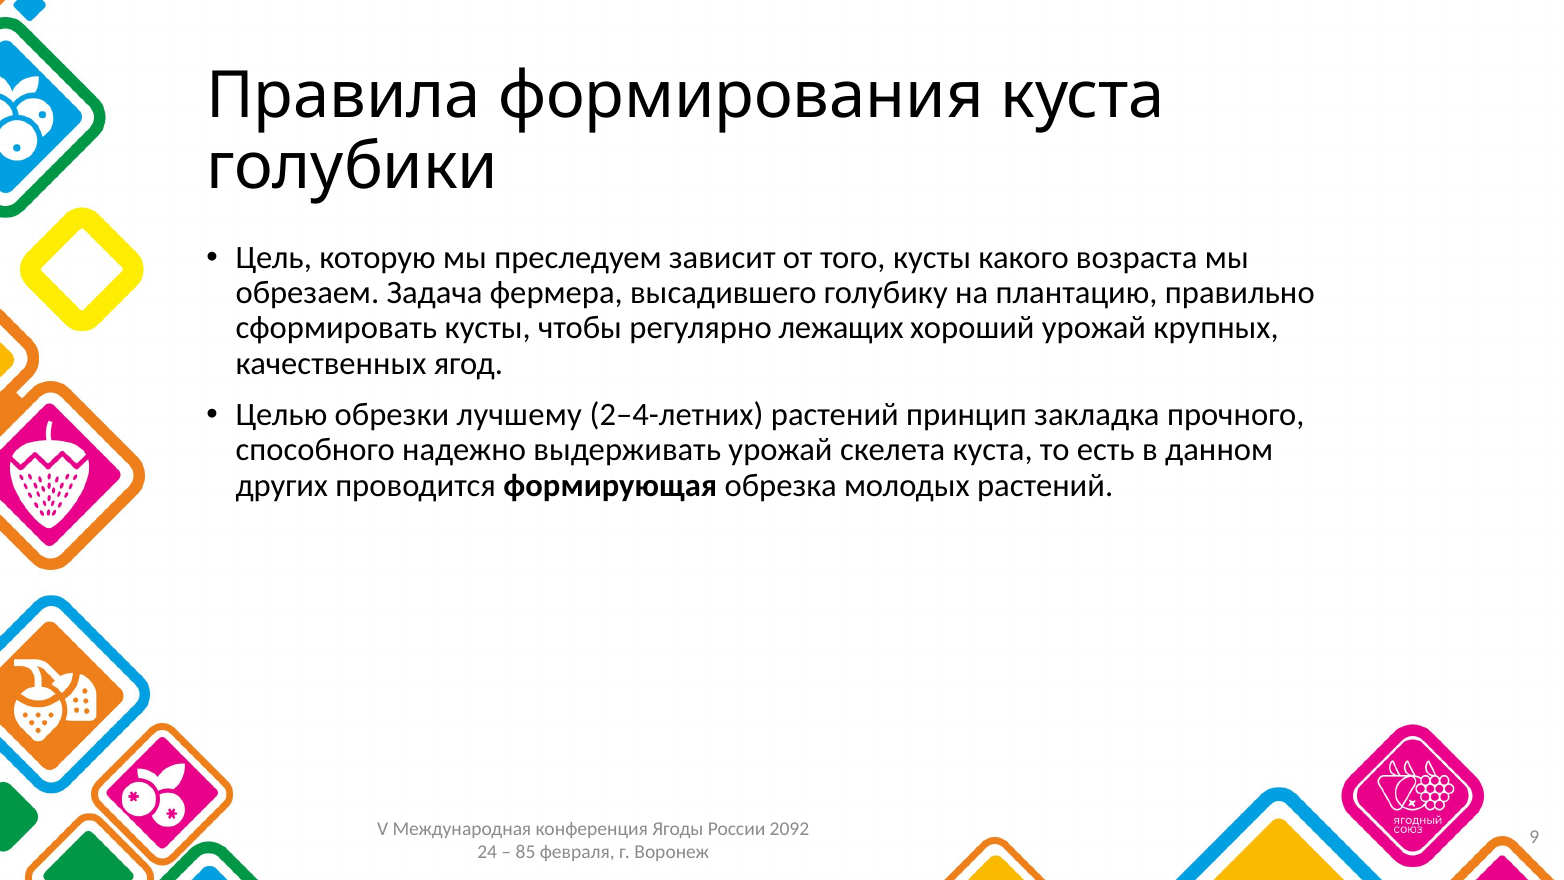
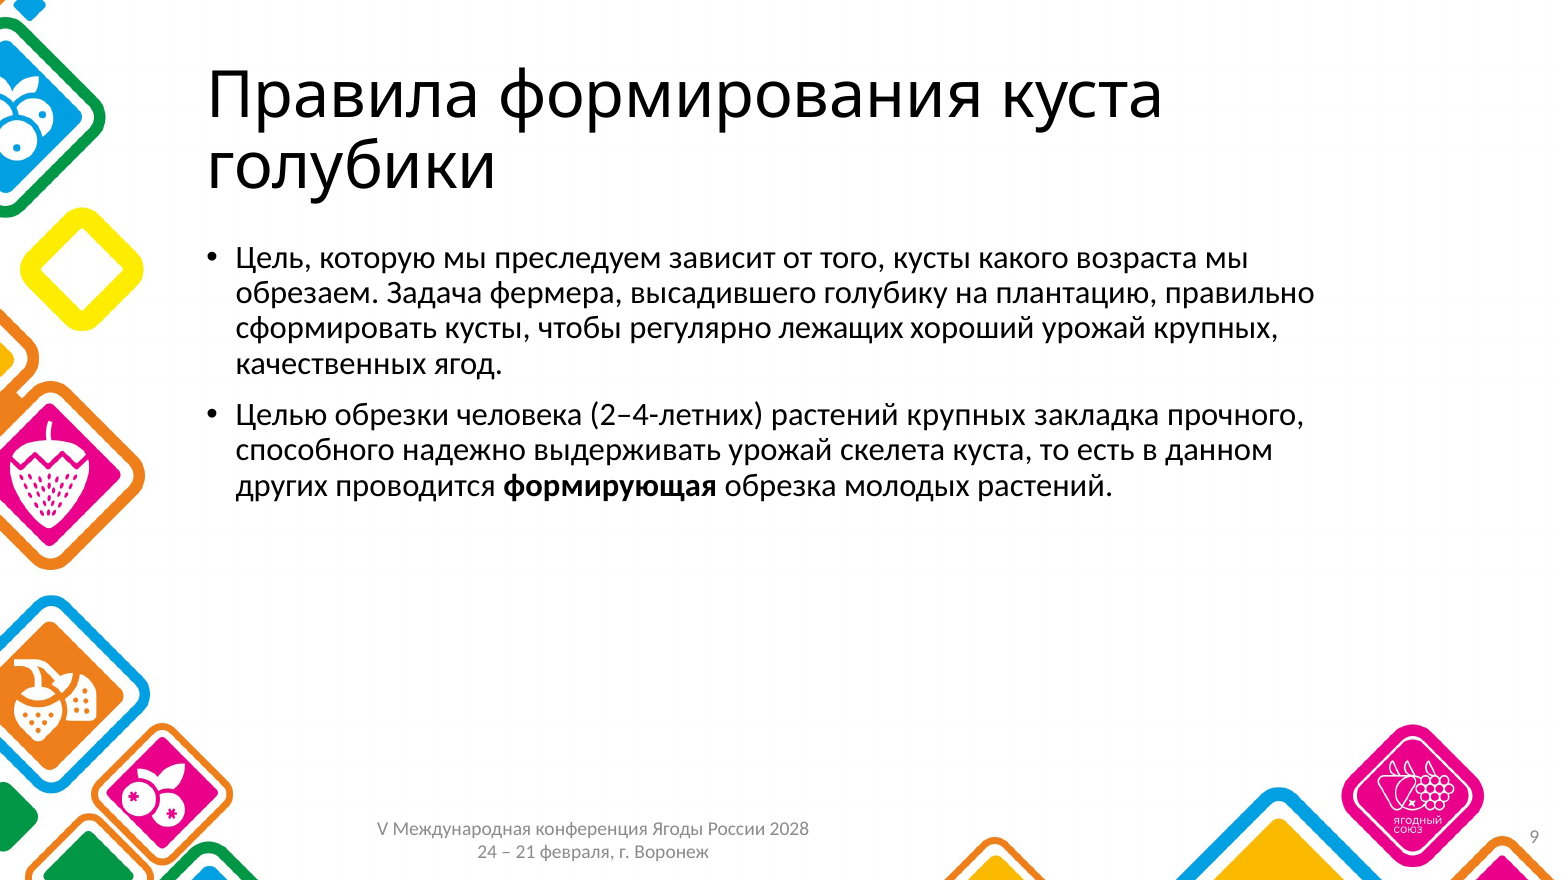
лучшему: лучшему -> человека
растений принцип: принцип -> крупных
2092: 2092 -> 2028
85: 85 -> 21
